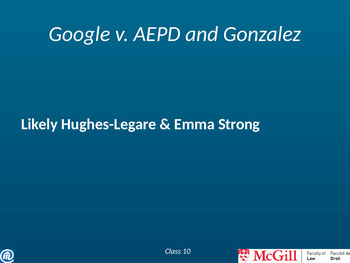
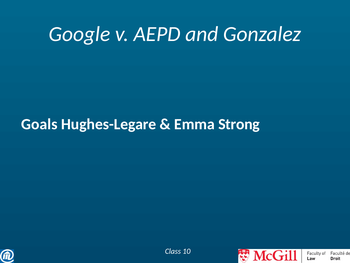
Likely: Likely -> Goals
